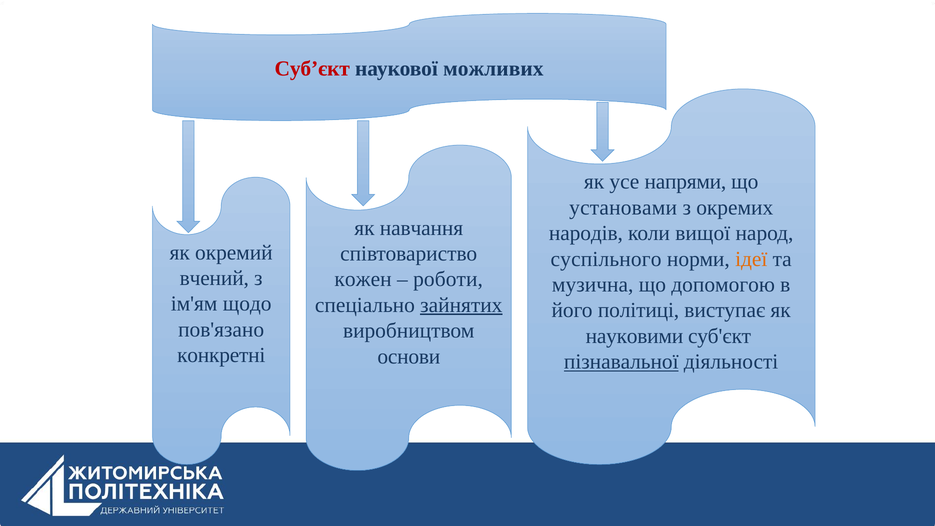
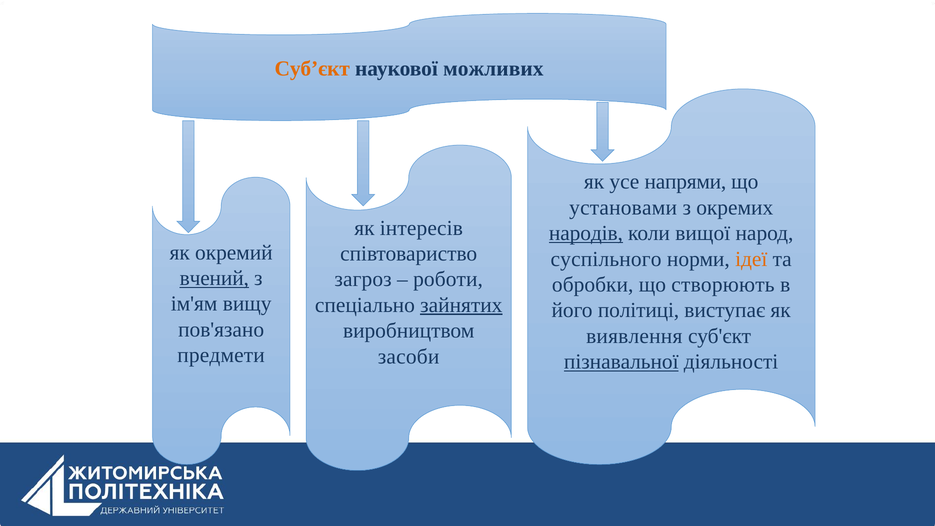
Суб’єкт colour: red -> orange
навчання: навчання -> інтересів
народів underline: none -> present
вчений underline: none -> present
кожен: кожен -> загроз
музична: музична -> обробки
допомогою: допомогою -> створюють
щодо: щодо -> вищу
науковими: науковими -> виявлення
конкретні: конкретні -> предмети
основи: основи -> засоби
